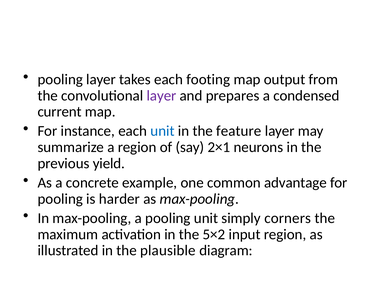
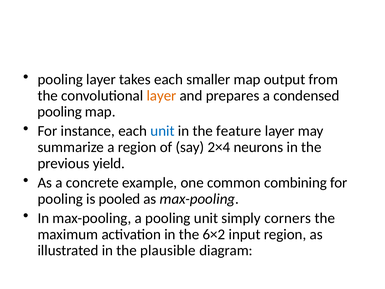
footing: footing -> smaller
layer at (161, 96) colour: purple -> orange
current at (60, 112): current -> pooling
2×1: 2×1 -> 2×4
advantage: advantage -> combining
harder: harder -> pooled
5×2: 5×2 -> 6×2
